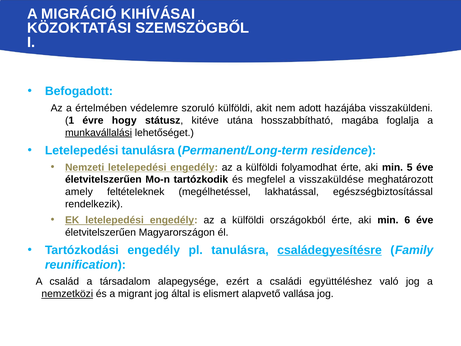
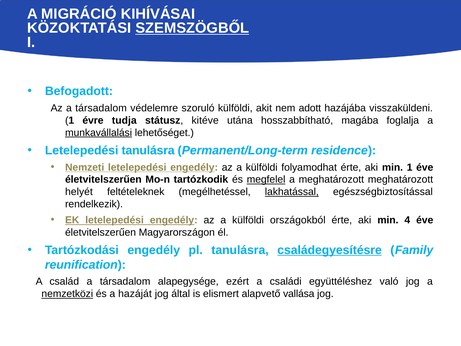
SZEMSZÖGBŐL underline: none -> present
Az a értelmében: értelmében -> társadalom
hogy: hogy -> tudja
min 5: 5 -> 1
megfelel underline: none -> present
a visszaküldése: visszaküldése -> meghatározott
amely: amely -> helyét
lakhatással underline: none -> present
6: 6 -> 4
migrant: migrant -> hazáját
